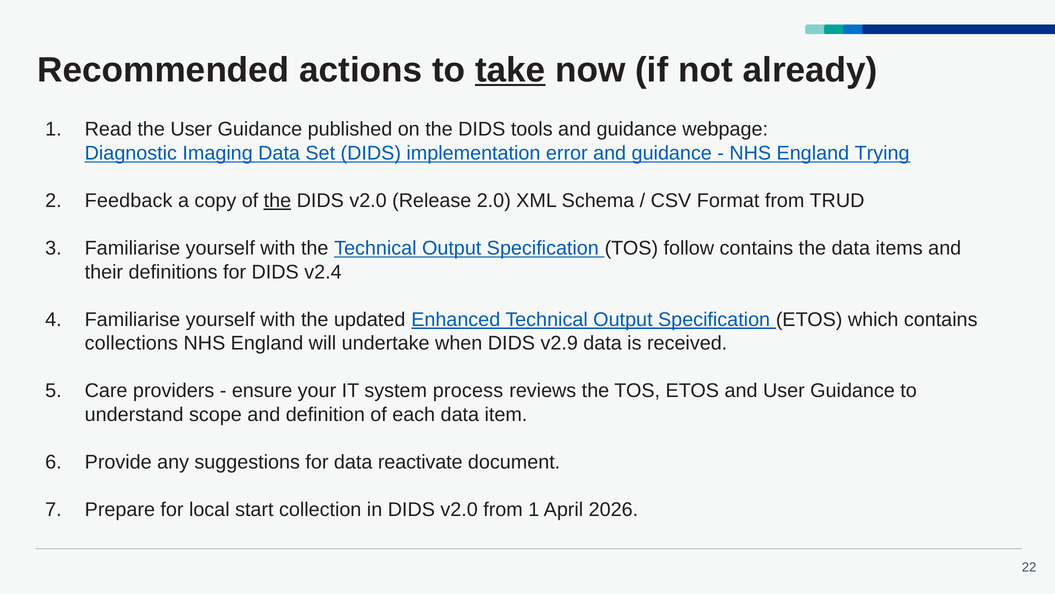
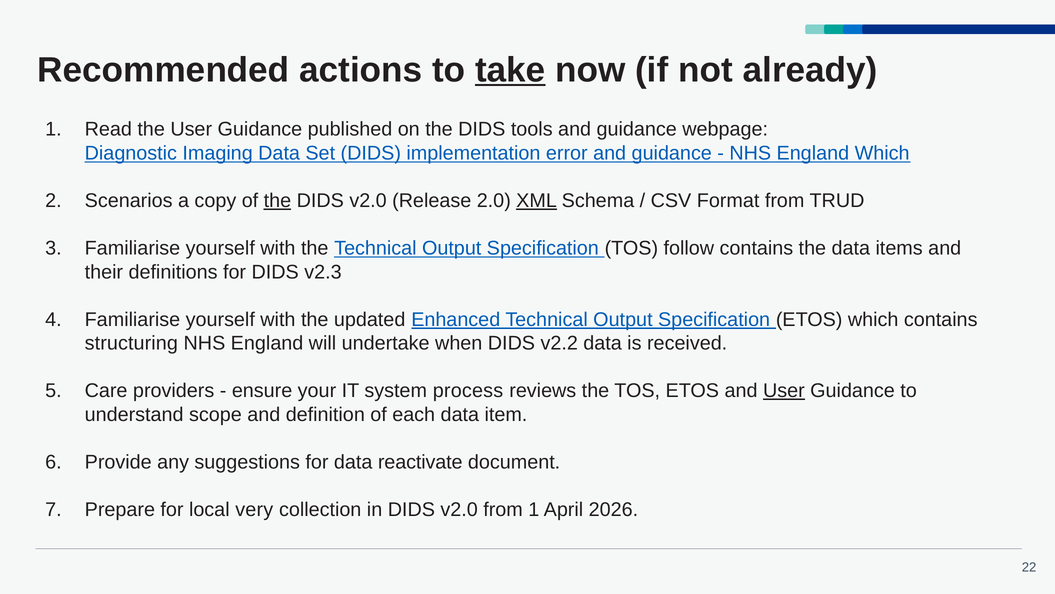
England Trying: Trying -> Which
Feedback: Feedback -> Scenarios
XML underline: none -> present
v2.4: v2.4 -> v2.3
collections: collections -> structuring
v2.9: v2.9 -> v2.2
User at (784, 390) underline: none -> present
start: start -> very
